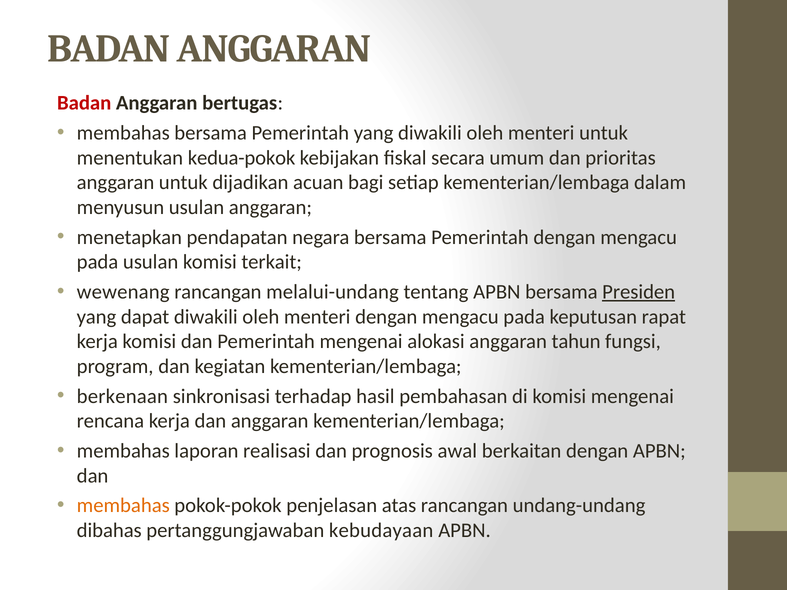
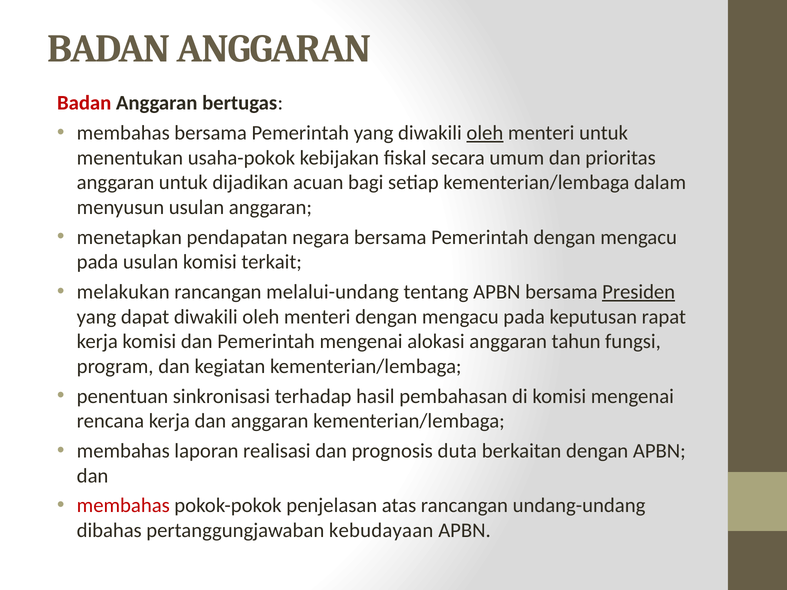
oleh at (485, 133) underline: none -> present
kedua-pokok: kedua-pokok -> usaha-pokok
wewenang: wewenang -> melakukan
berkenaan: berkenaan -> penentuan
awal: awal -> duta
membahas at (123, 506) colour: orange -> red
